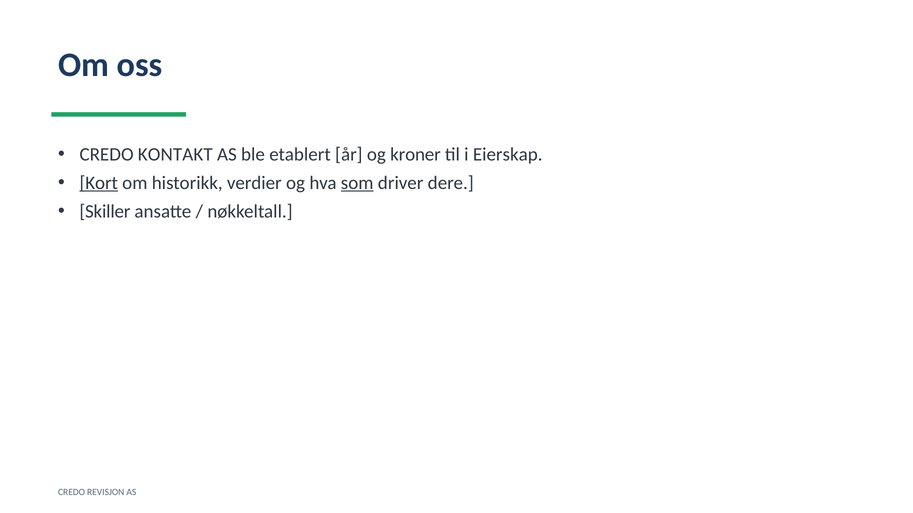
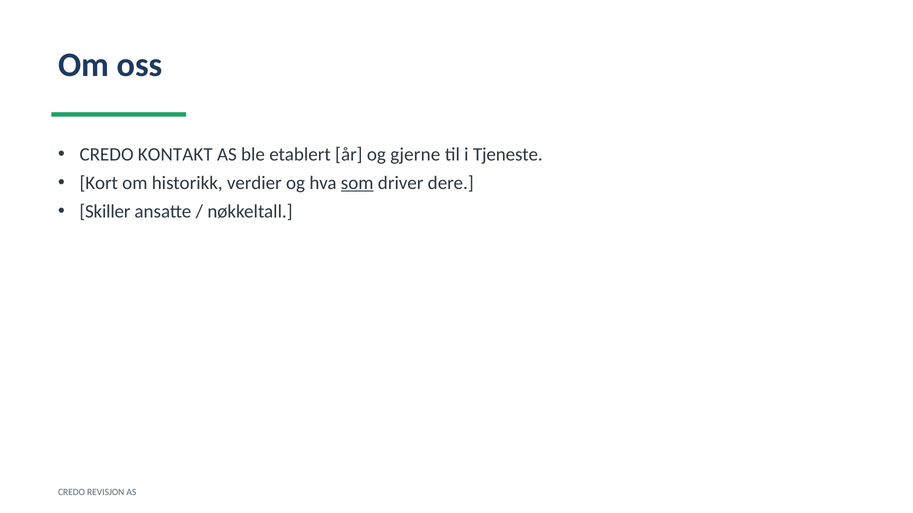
kroner: kroner -> gjerne
Eierskap: Eierskap -> Tjeneste
Kort underline: present -> none
